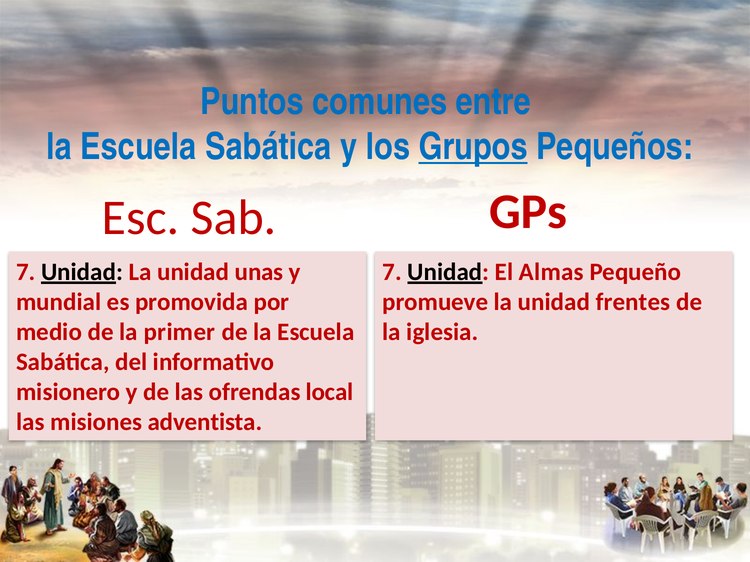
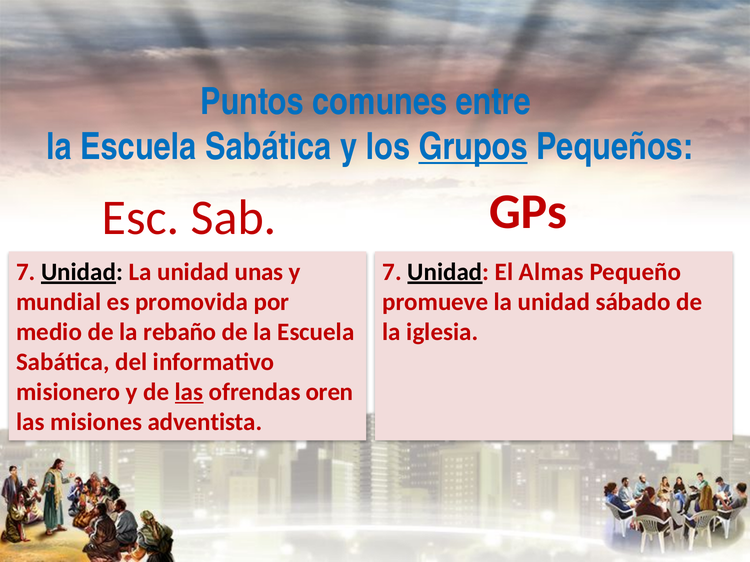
frentes: frentes -> sábado
primer: primer -> rebaño
las at (189, 392) underline: none -> present
local: local -> oren
